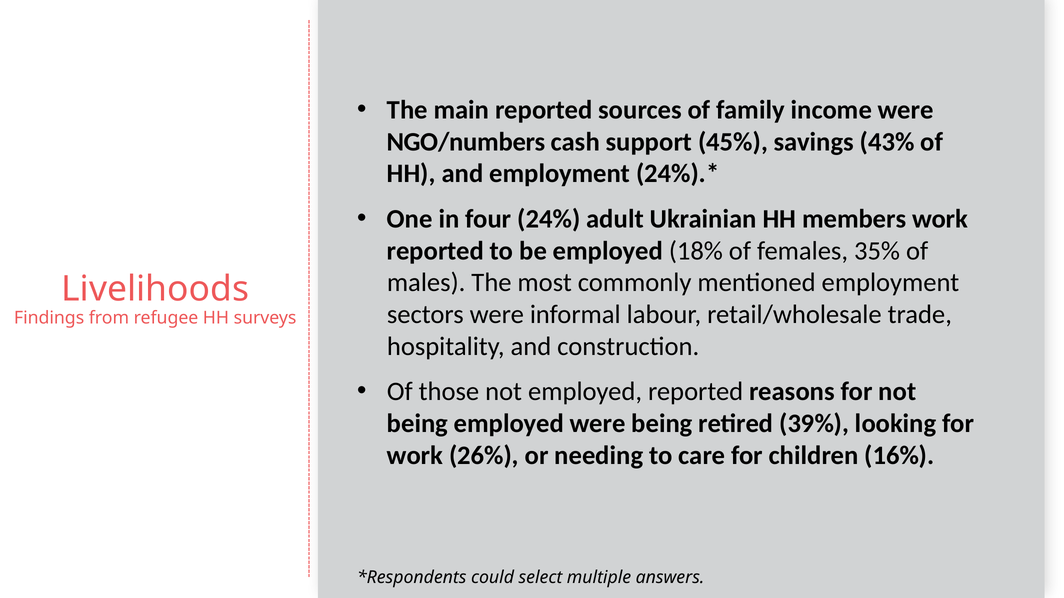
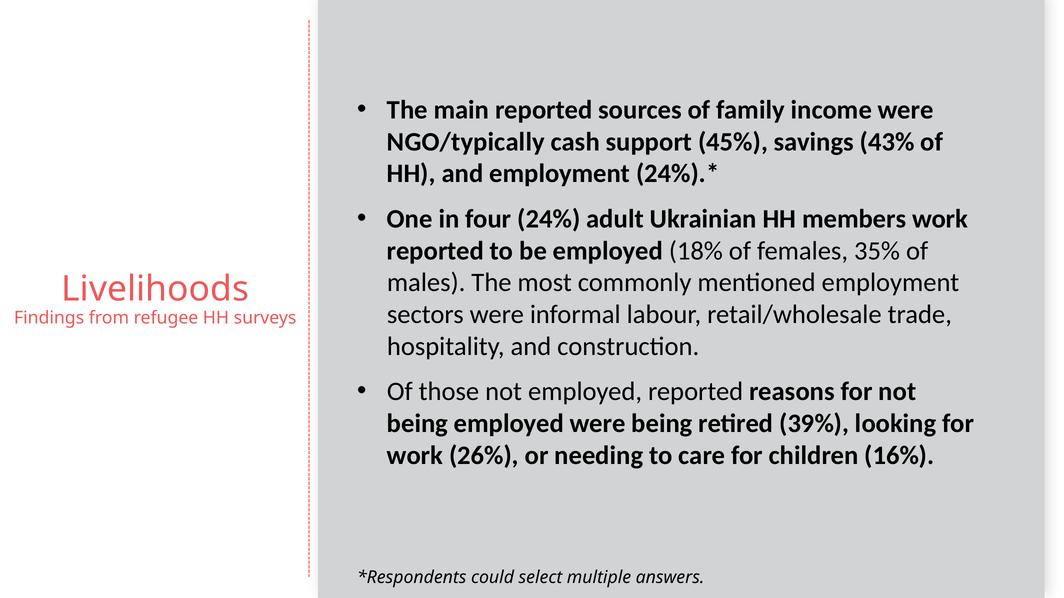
NGO/numbers: NGO/numbers -> NGO/typically
